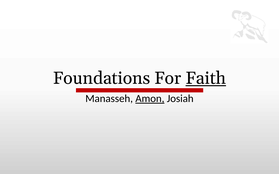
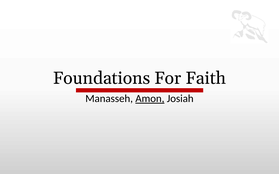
Faith underline: present -> none
